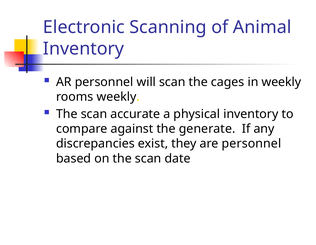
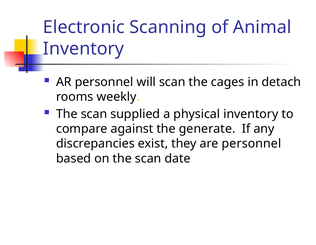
in weekly: weekly -> detach
accurate: accurate -> supplied
